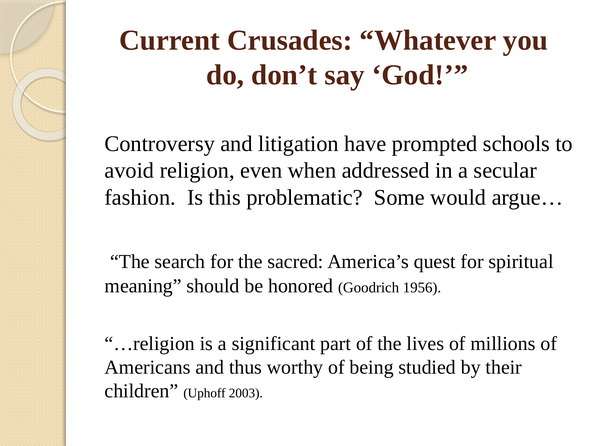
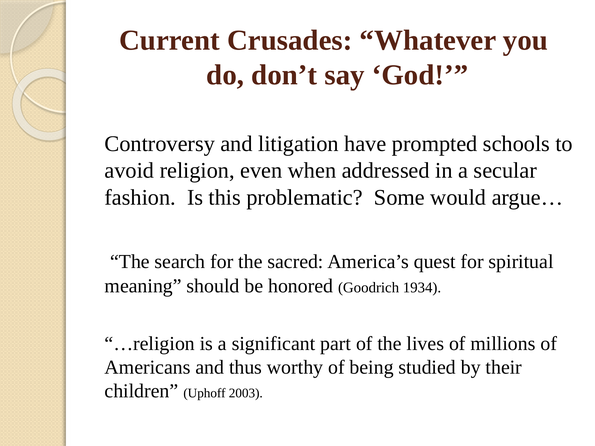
1956: 1956 -> 1934
